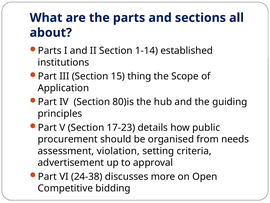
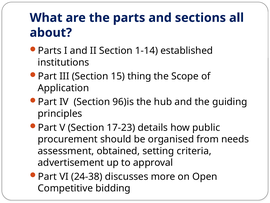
80)is: 80)is -> 96)is
violation: violation -> obtained
